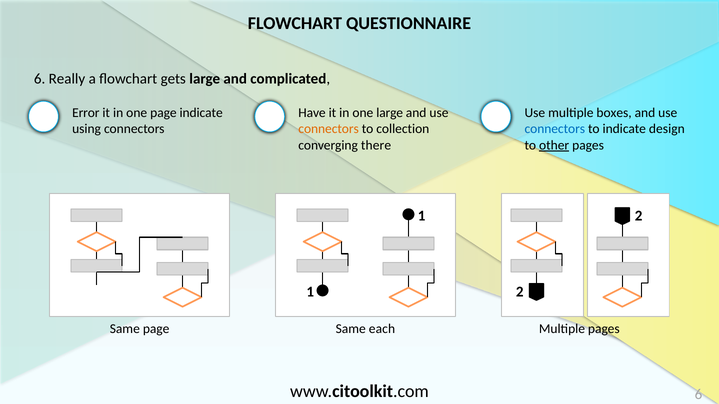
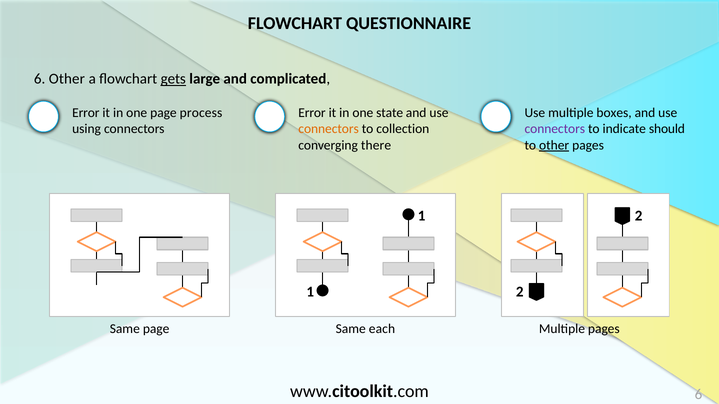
6 Really: Really -> Other
gets underline: none -> present
page indicate: indicate -> process
Have at (312, 113): Have -> Error
one large: large -> state
connectors at (555, 129) colour: blue -> purple
design: design -> should
